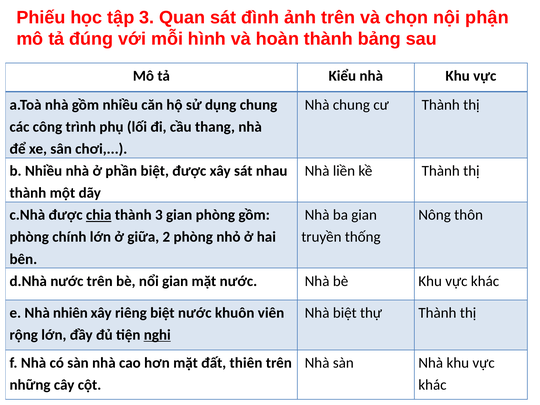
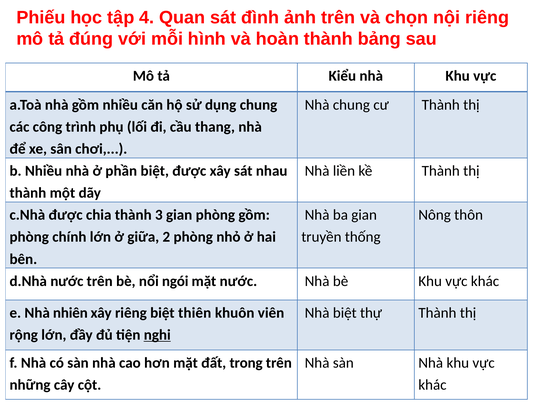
tập 3: 3 -> 4
nội phận: phận -> riêng
chia underline: present -> none
nổi gian: gian -> ngói
biệt nước: nước -> thiên
thiên: thiên -> trong
